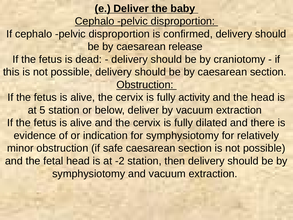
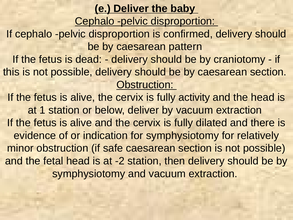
release: release -> pattern
5: 5 -> 1
